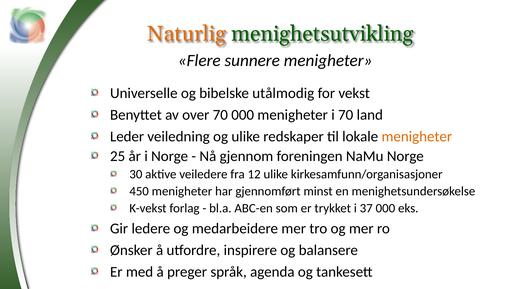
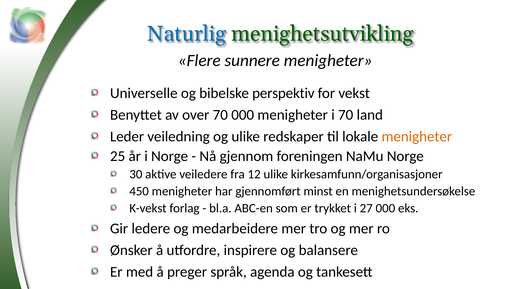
Naturlig colour: orange -> blue
utålmodig: utålmodig -> perspektiv
37: 37 -> 27
